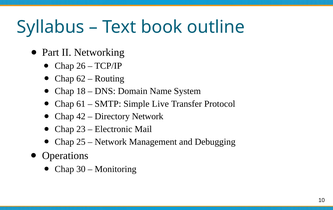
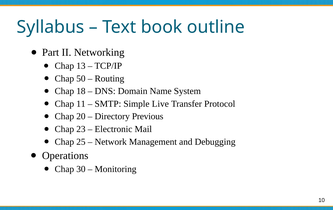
26: 26 -> 13
62: 62 -> 50
61: 61 -> 11
42: 42 -> 20
Directory Network: Network -> Previous
